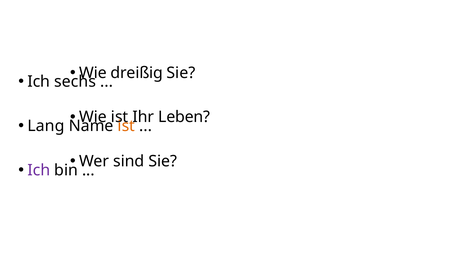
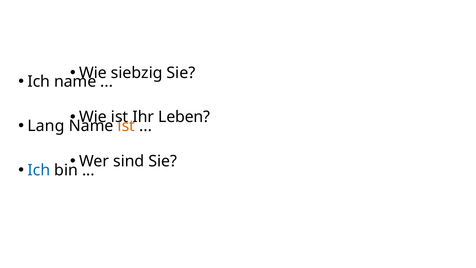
dreißig: dreißig -> siebzig
Ich sechs: sechs -> name
Ich at (39, 170) colour: purple -> blue
